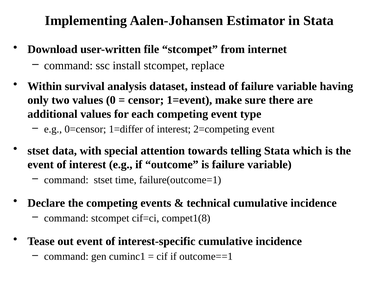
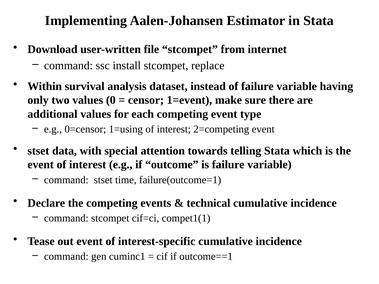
1=differ: 1=differ -> 1=using
compet1(8: compet1(8 -> compet1(1
